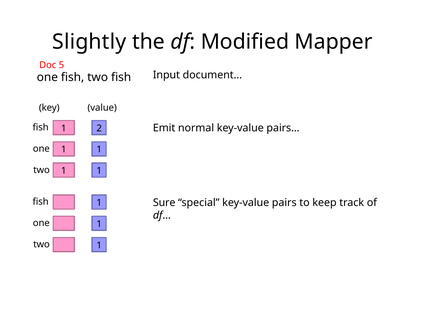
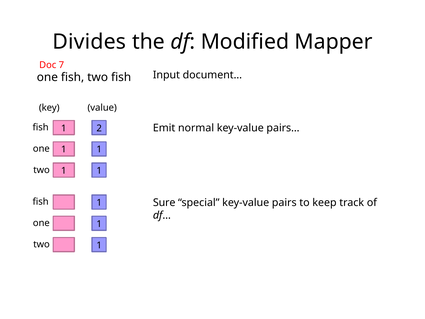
Slightly: Slightly -> Divides
5: 5 -> 7
